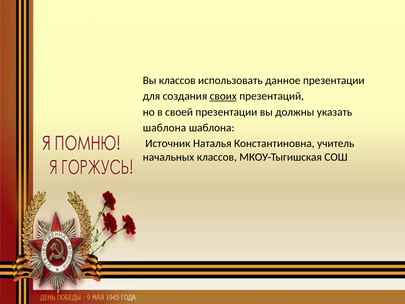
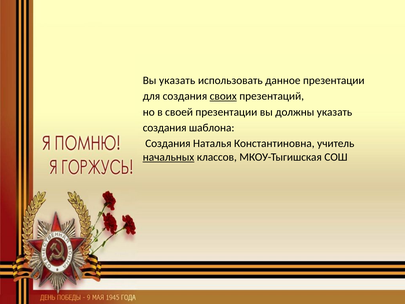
Вы классов: классов -> указать
шаблона at (165, 128): шаблона -> создания
Источник at (168, 143): Источник -> Создания
начальных underline: none -> present
